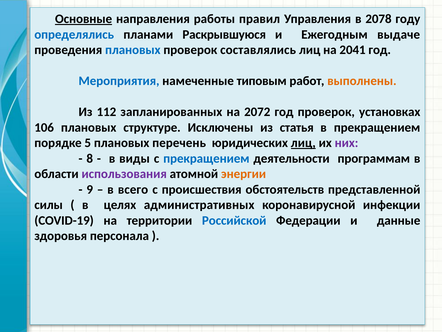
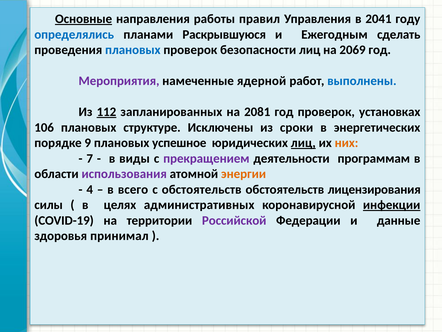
2078: 2078 -> 2041
выдаче: выдаче -> сделать
составлялись: составлялись -> безопасности
2041: 2041 -> 2069
Мероприятия colour: blue -> purple
типовым: типовым -> ядерной
выполнены colour: orange -> blue
112 underline: none -> present
2072: 2072 -> 2081
статья: статья -> сроки
в прекращением: прекращением -> энергетических
5: 5 -> 9
перечень: перечень -> успешное
них colour: purple -> orange
8: 8 -> 7
прекращением at (206, 158) colour: blue -> purple
9: 9 -> 4
с происшествия: происшествия -> обстоятельств
представленной: представленной -> лицензирования
инфекции underline: none -> present
Российской colour: blue -> purple
персонала: персонала -> принимал
